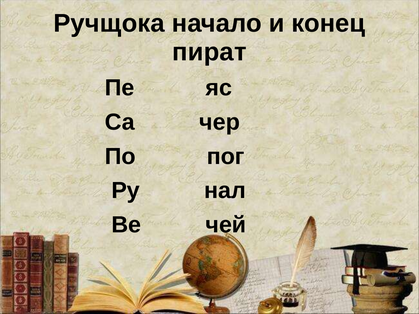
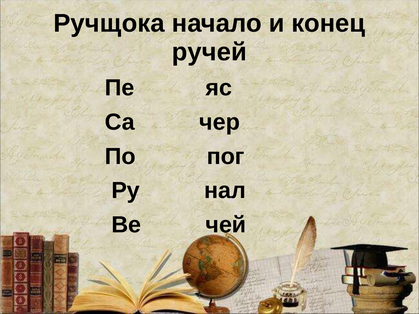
пират: пират -> ручей
